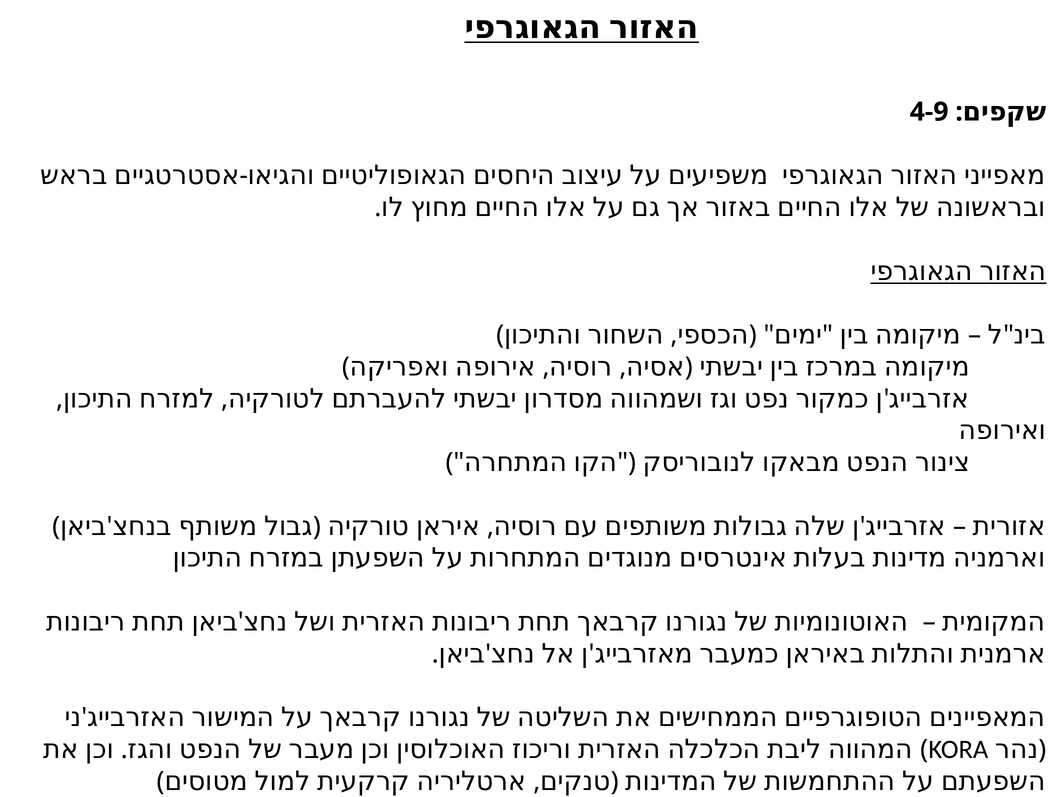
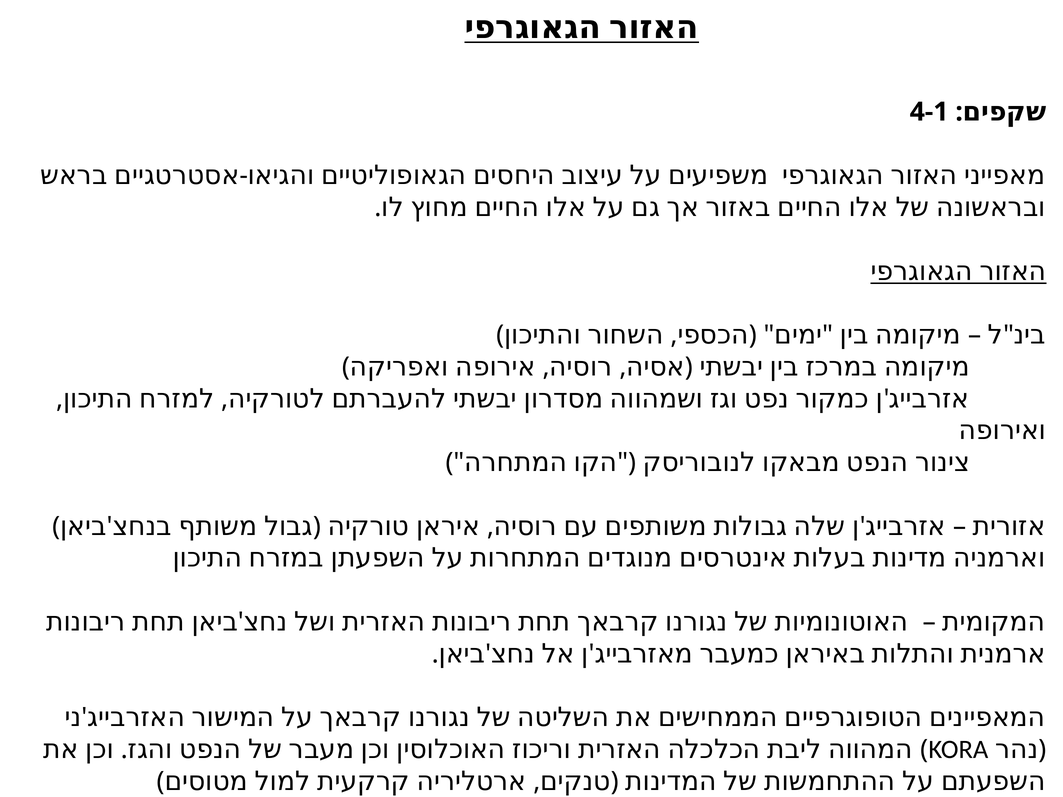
4-9: 4-9 -> 4-1
